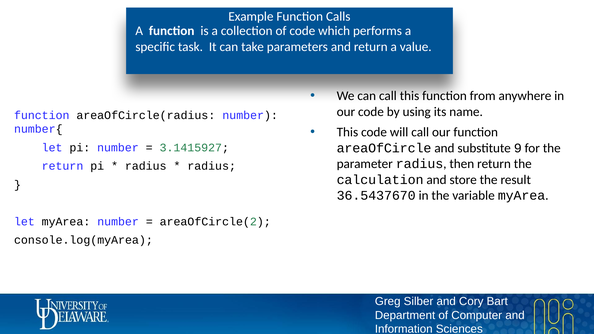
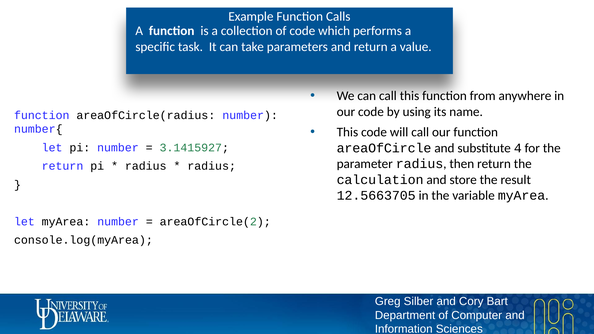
9: 9 -> 4
36.5437670: 36.5437670 -> 12.5663705
